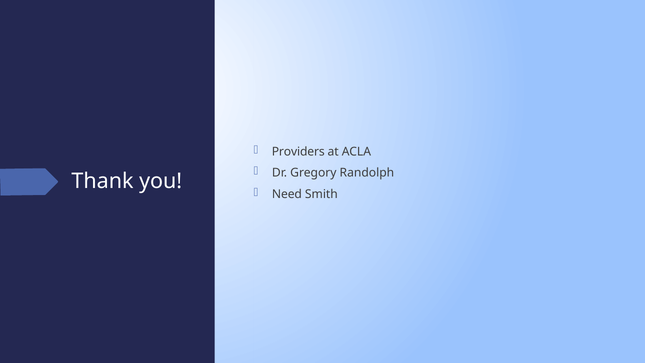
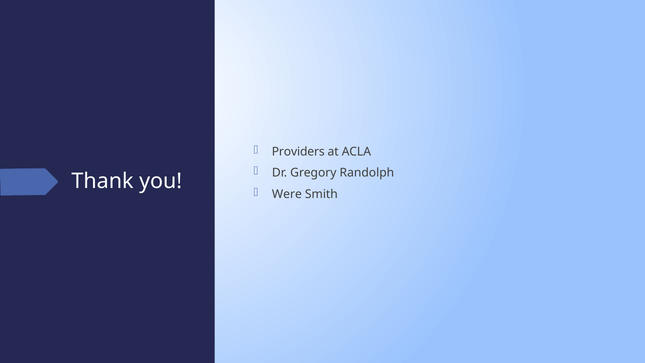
Need: Need -> Were
